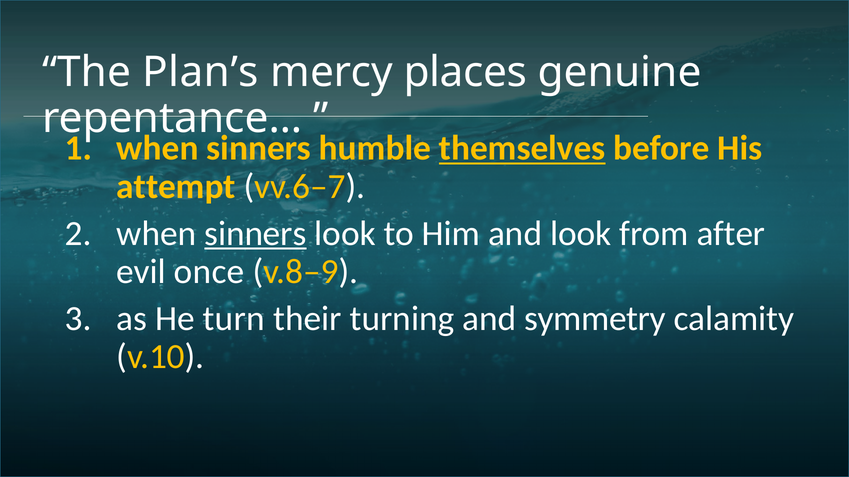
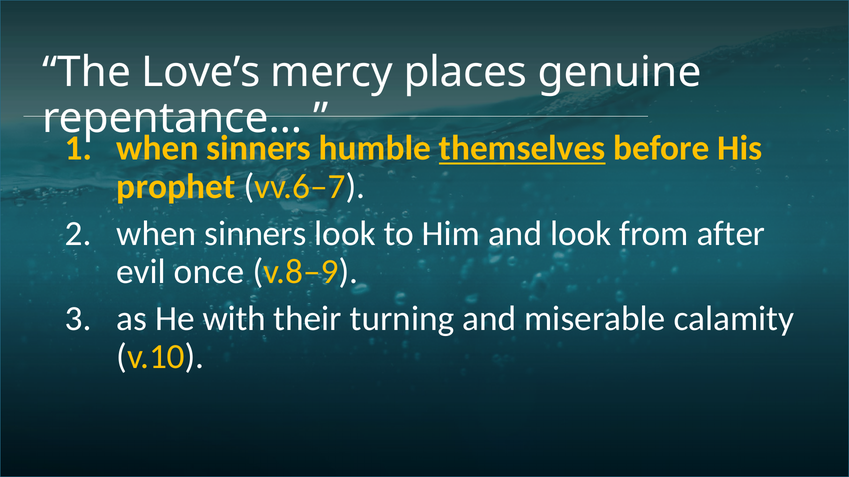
Plan’s: Plan’s -> Love’s
attempt: attempt -> prophet
sinners at (255, 234) underline: present -> none
turn: turn -> with
symmetry: symmetry -> miserable
